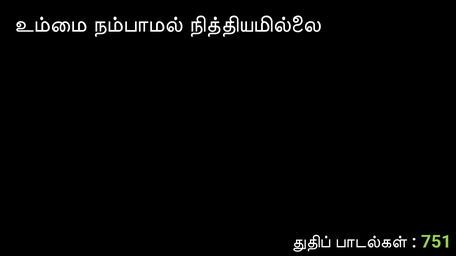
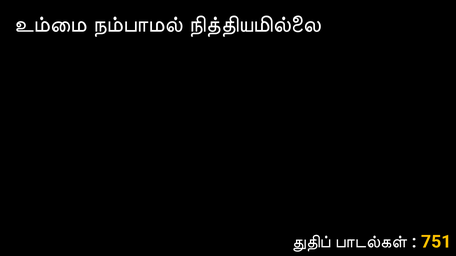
751 colour: light green -> yellow
